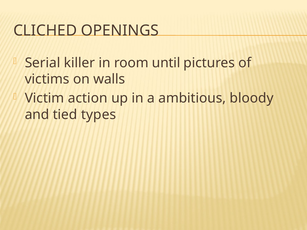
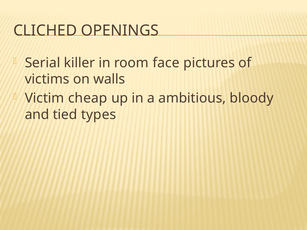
until: until -> face
action: action -> cheap
